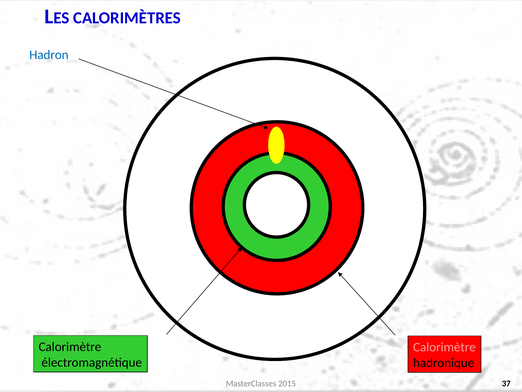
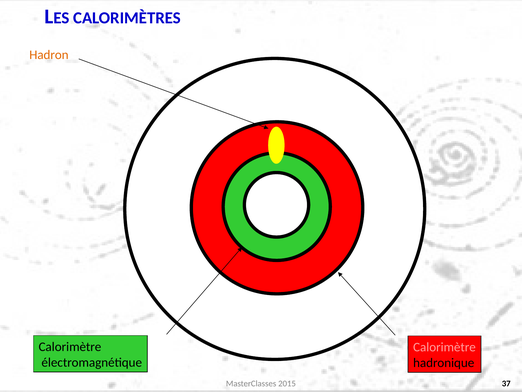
Hadron colour: blue -> orange
